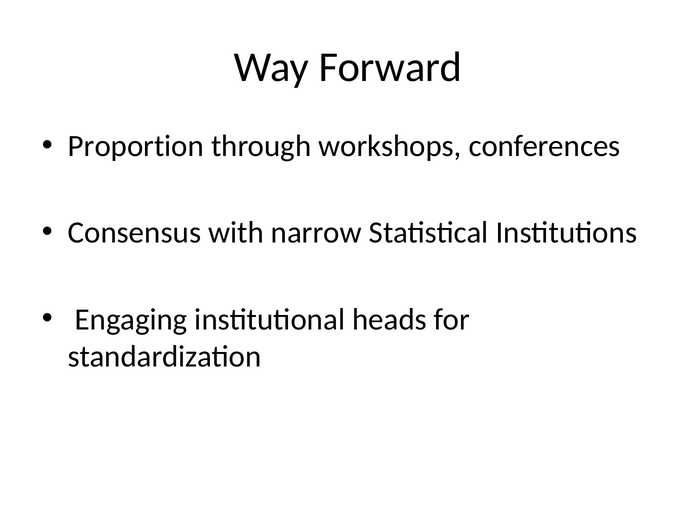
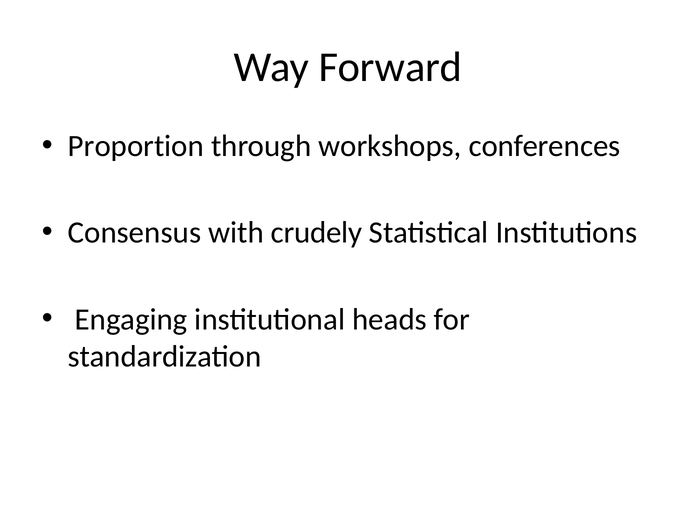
narrow: narrow -> crudely
